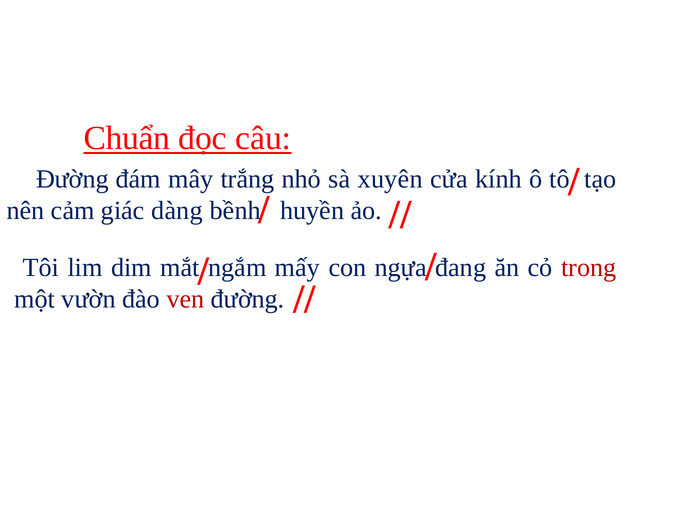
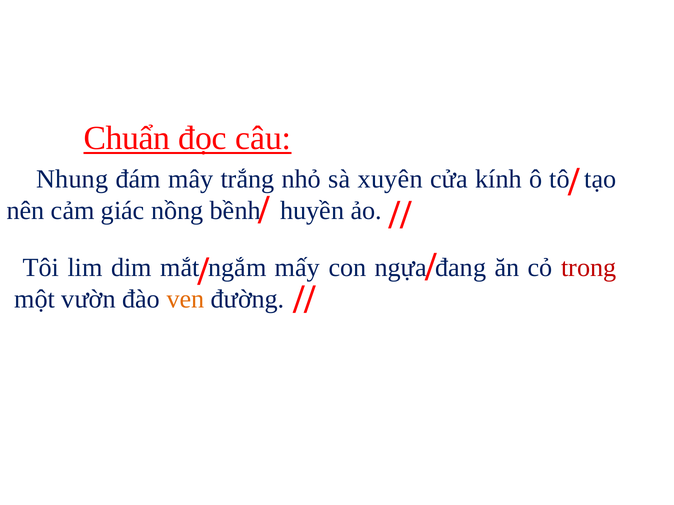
Đường at (72, 179): Đường -> Nhung
dàng: dàng -> nồng
ven colour: red -> orange
